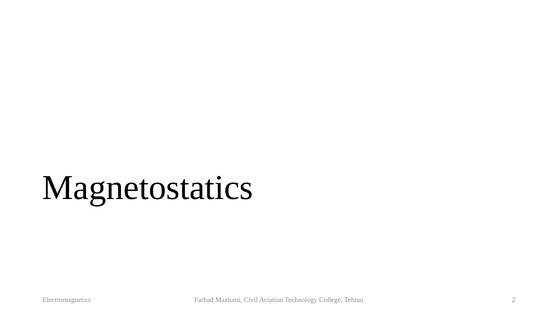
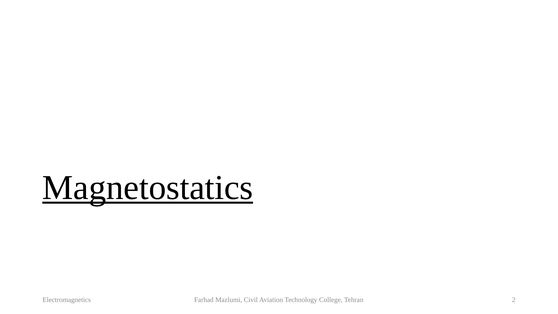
Magnetostatics underline: none -> present
